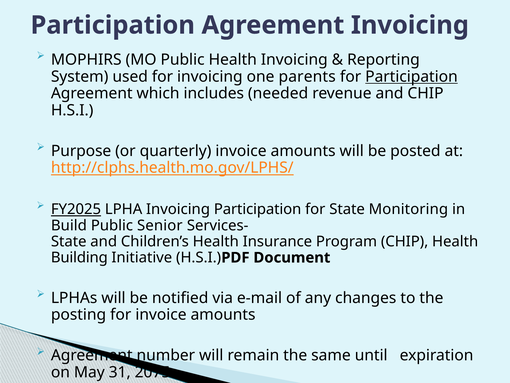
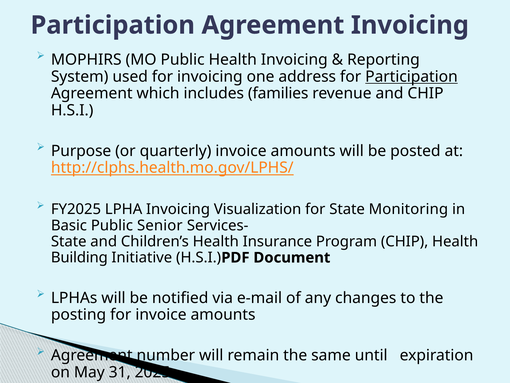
parents: parents -> address
needed: needed -> families
FY2025 underline: present -> none
Invoicing Participation: Participation -> Visualization
Build: Build -> Basic
2075: 2075 -> 2025
